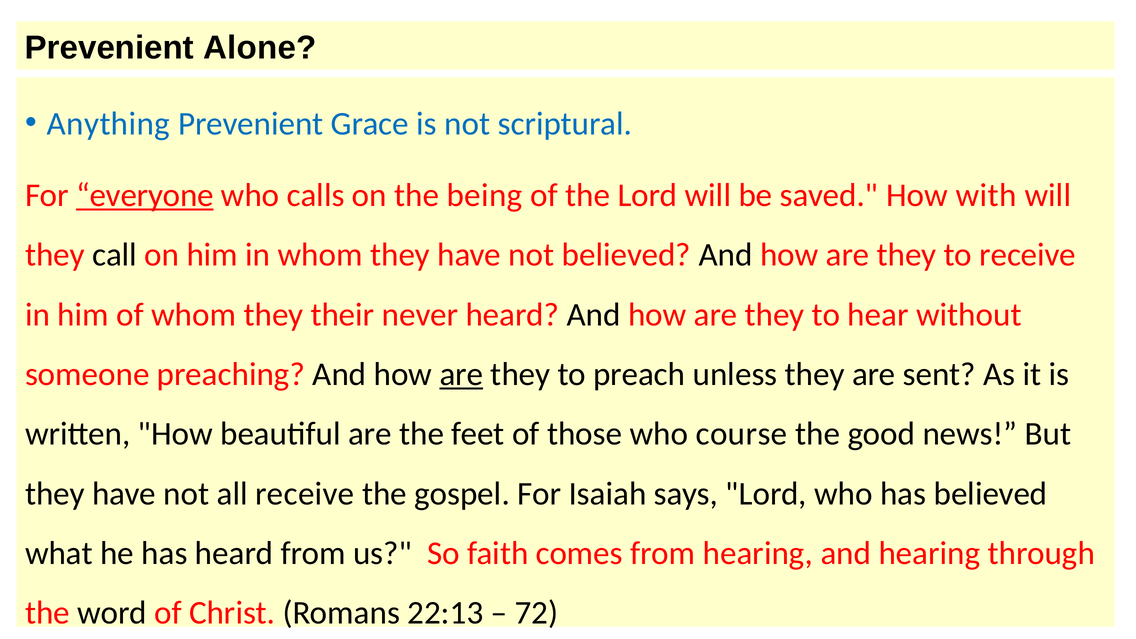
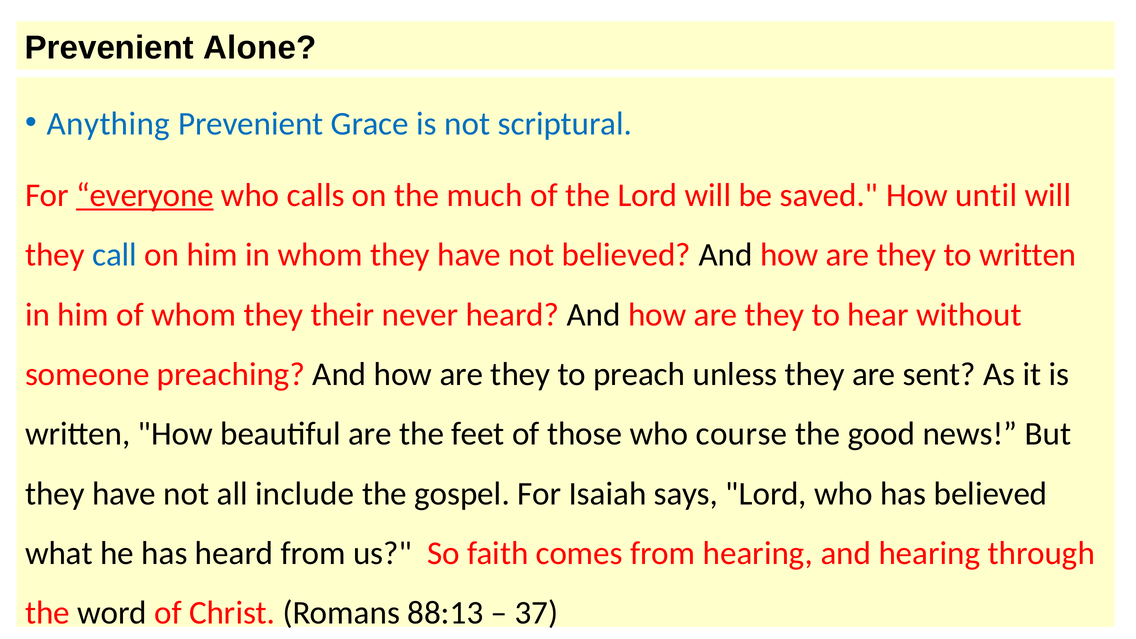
being: being -> much
with: with -> until
call colour: black -> blue
to receive: receive -> written
are at (461, 374) underline: present -> none
all receive: receive -> include
22:13: 22:13 -> 88:13
72: 72 -> 37
